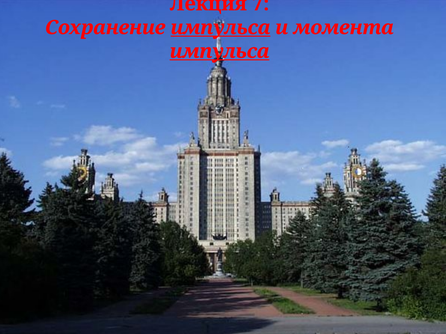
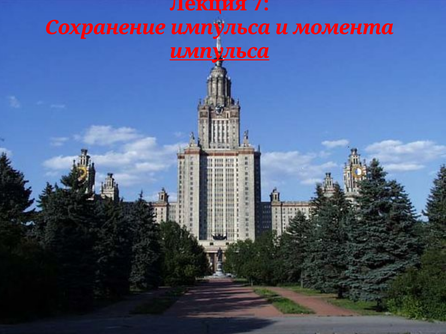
импульса at (220, 28) underline: present -> none
